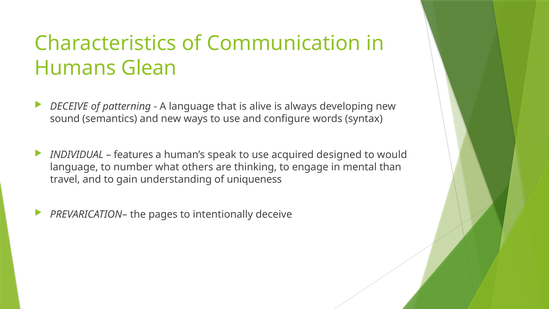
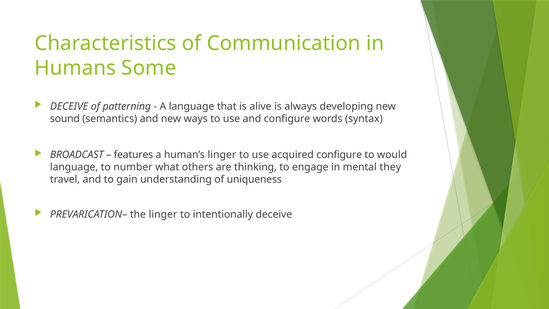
Glean: Glean -> Some
INDIVIDUAL: INDIVIDUAL -> BROADCAST
human’s speak: speak -> linger
acquired designed: designed -> configure
than: than -> they
the pages: pages -> linger
